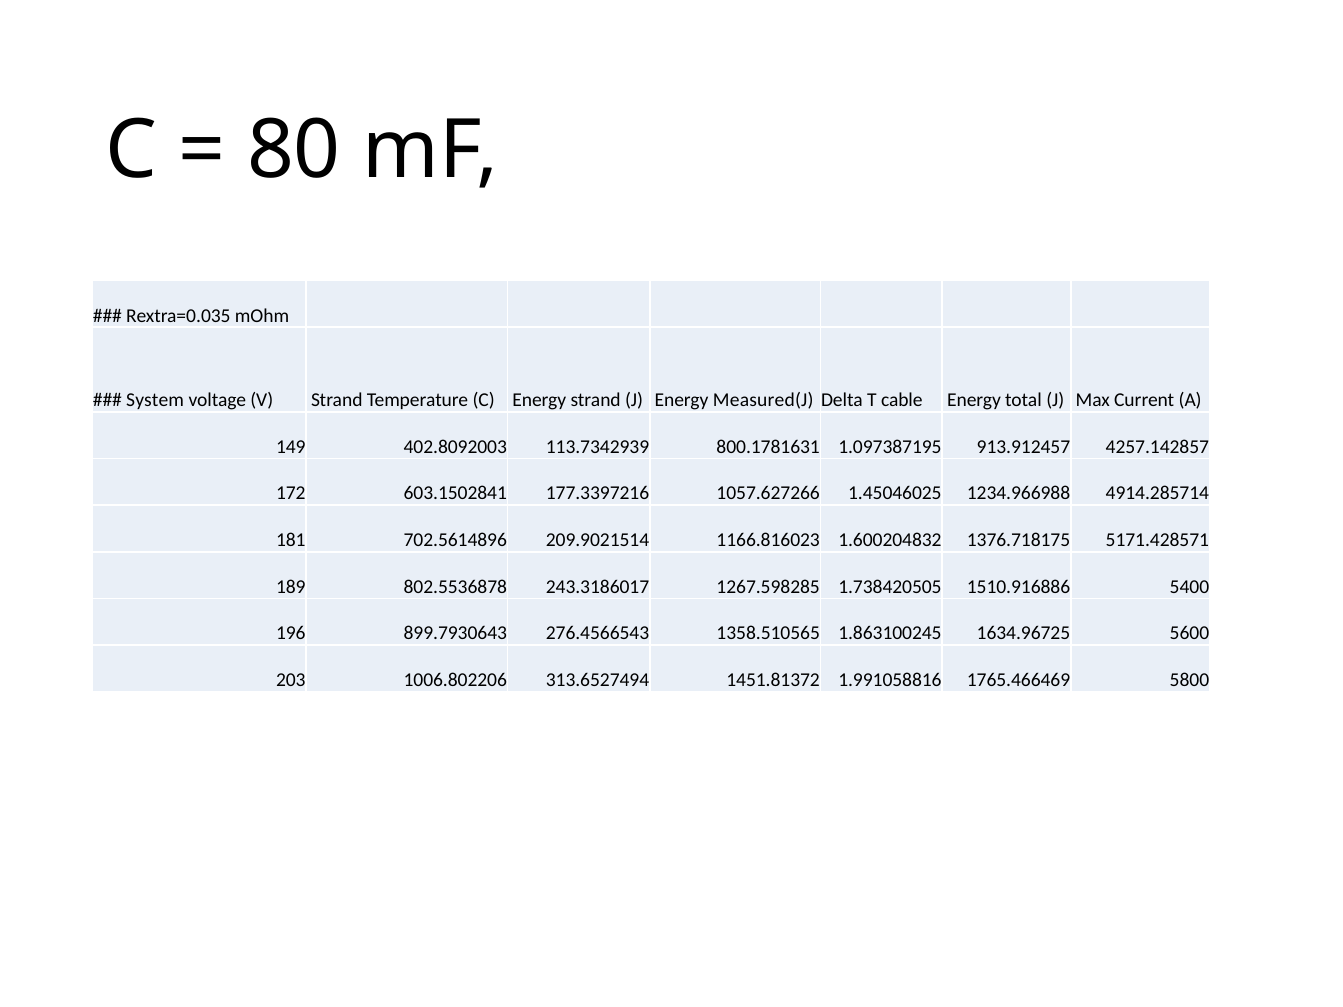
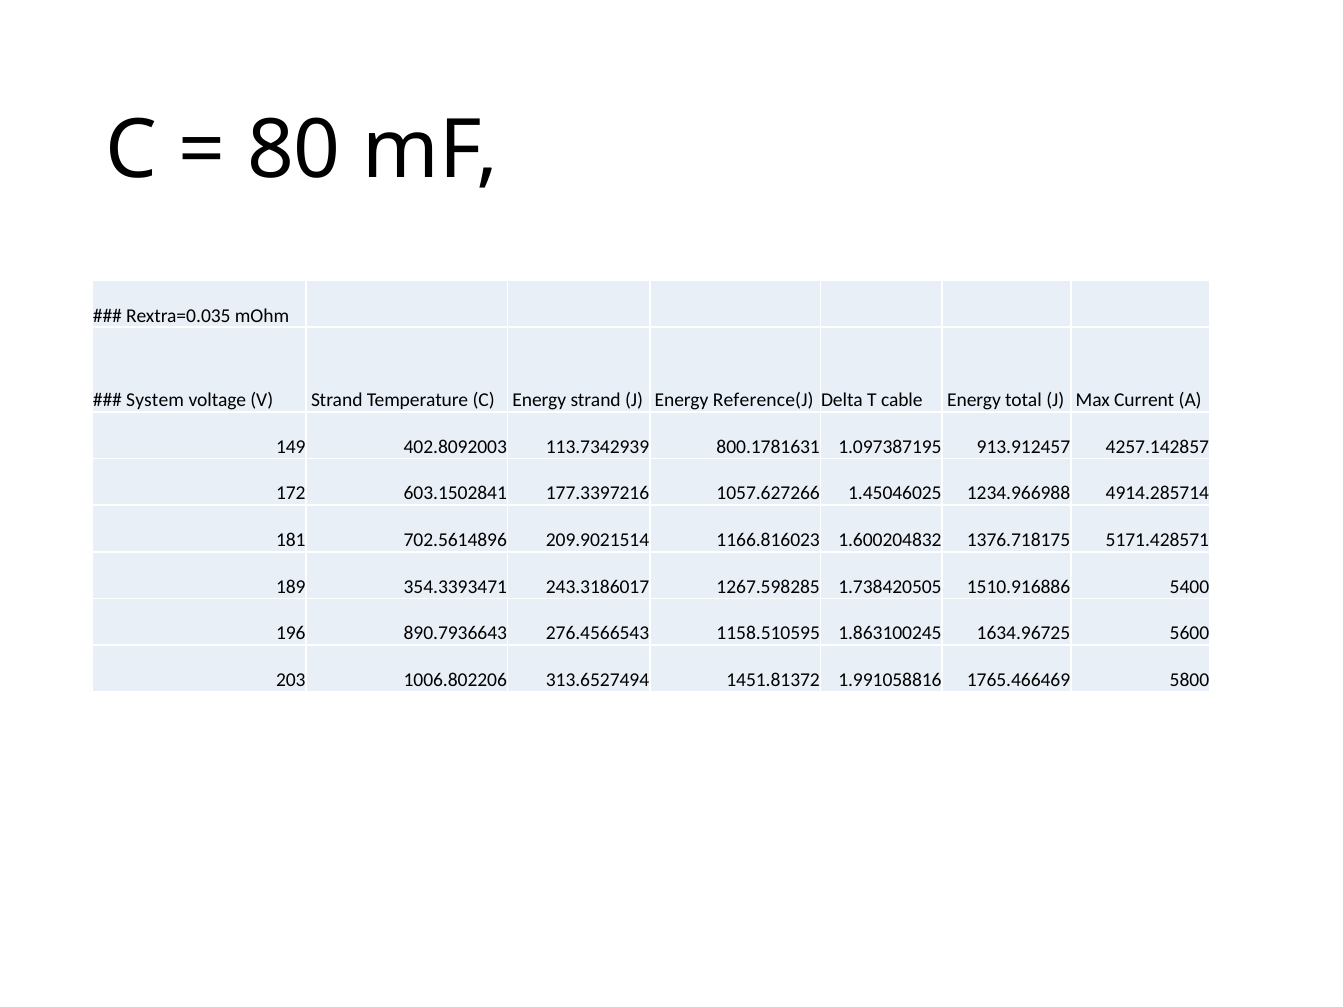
Measured(J: Measured(J -> Reference(J
802.5536878: 802.5536878 -> 354.3393471
899.7930643: 899.7930643 -> 890.7936643
1358.510565: 1358.510565 -> 1158.510595
